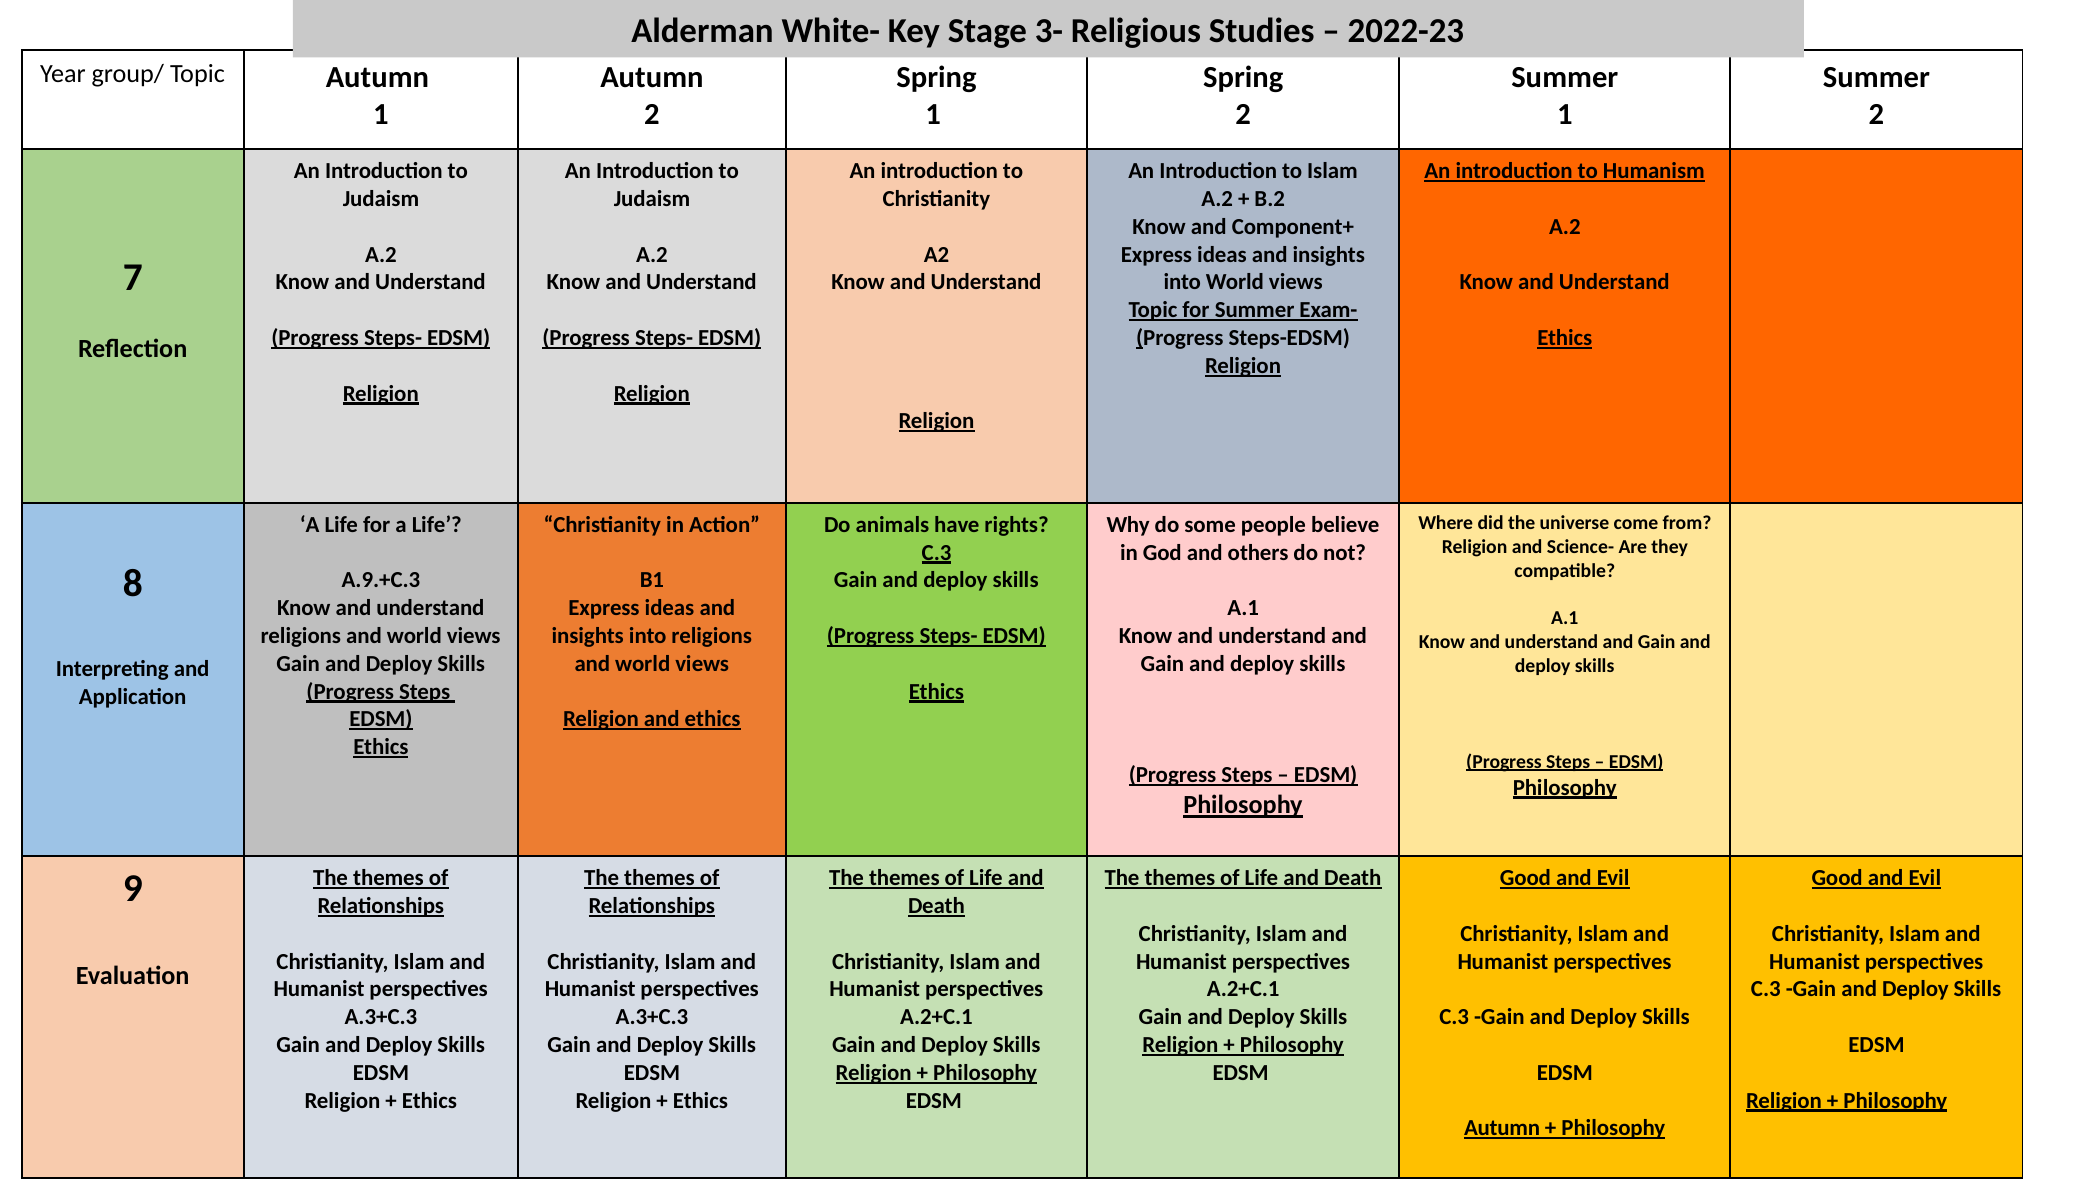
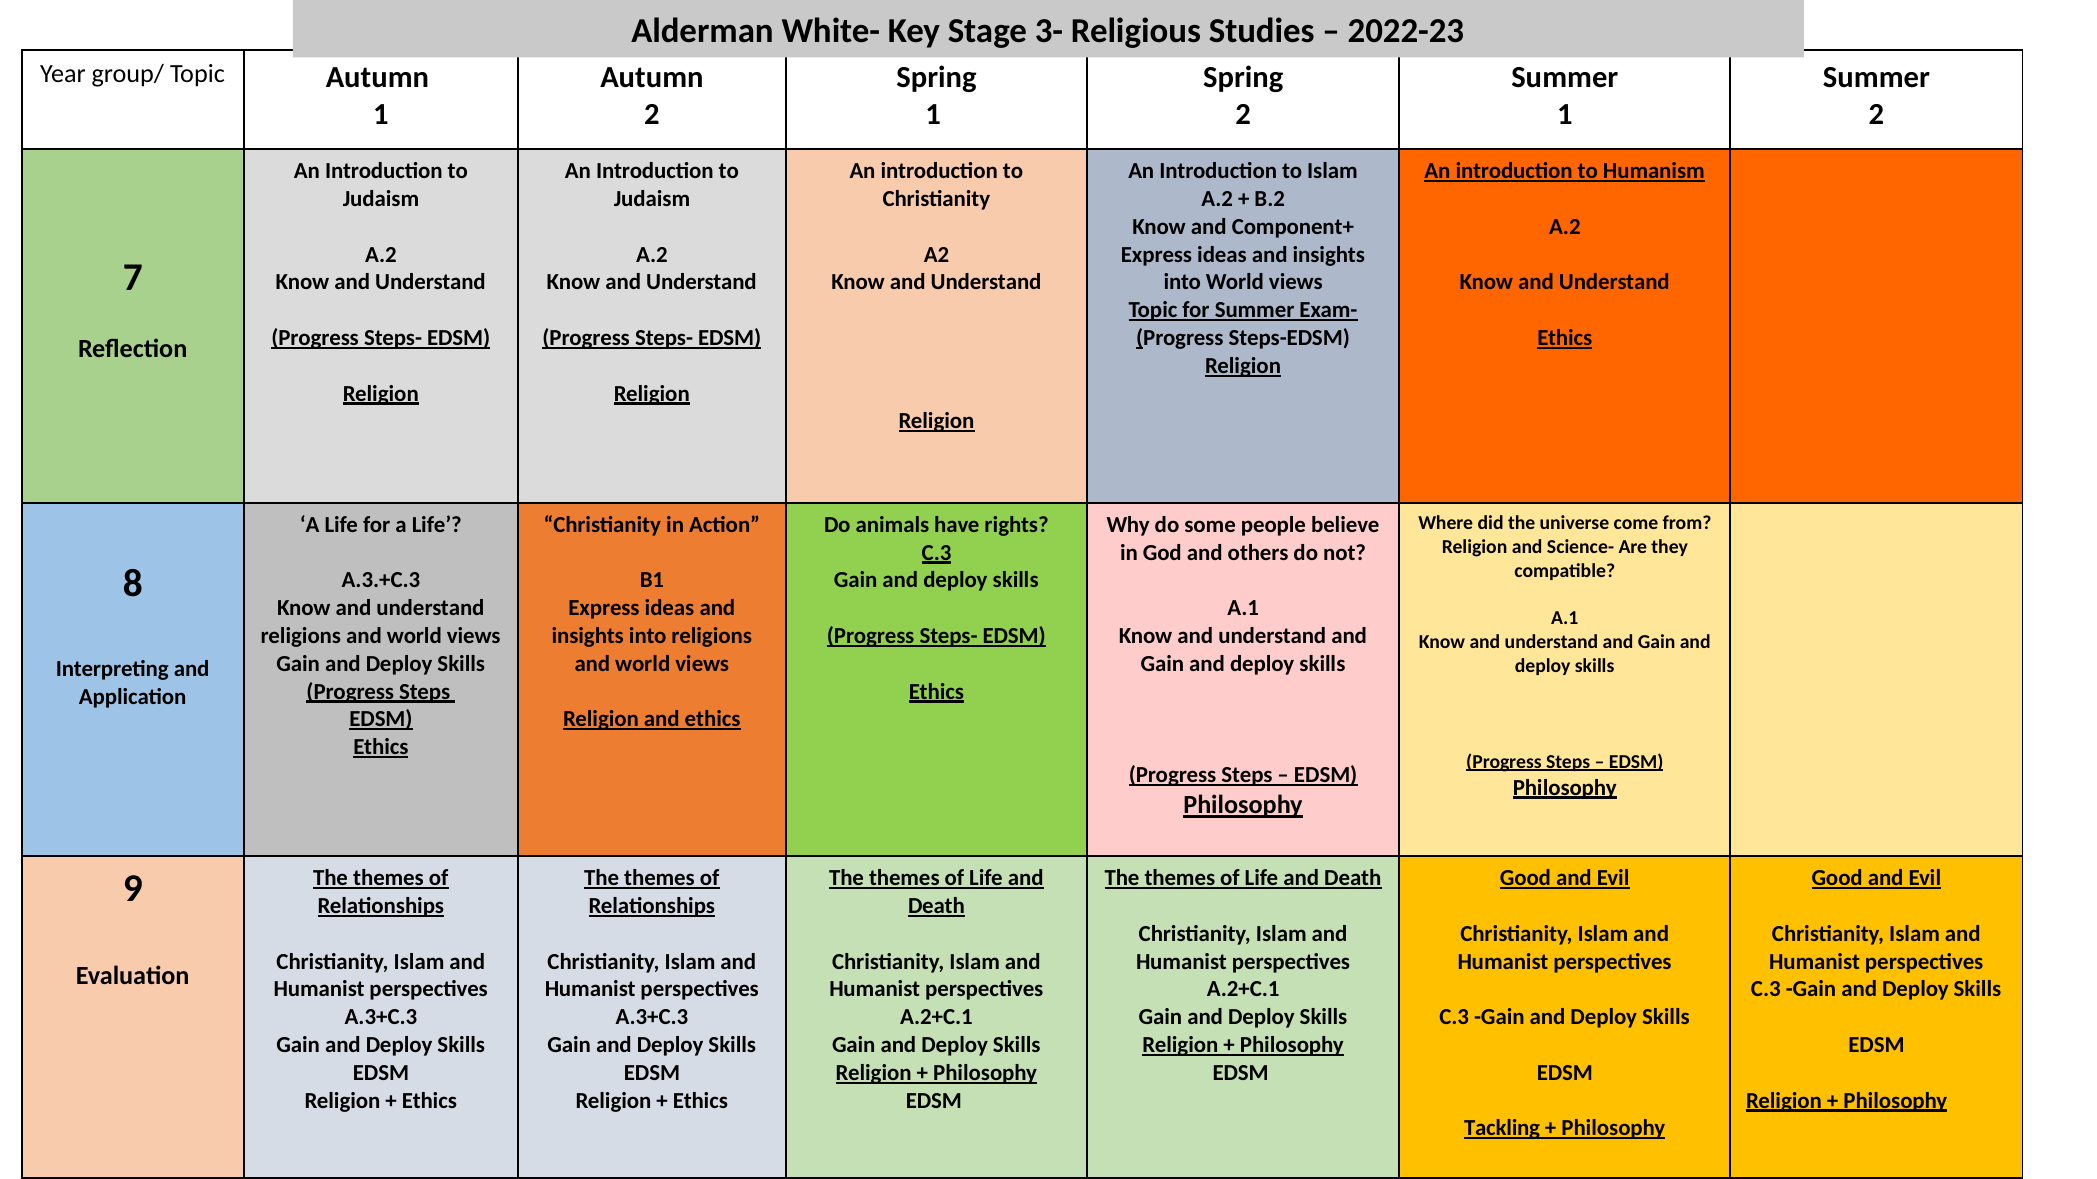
A.9.+C.3: A.9.+C.3 -> A.3.+C.3
Autumn at (1502, 1129): Autumn -> Tackling
